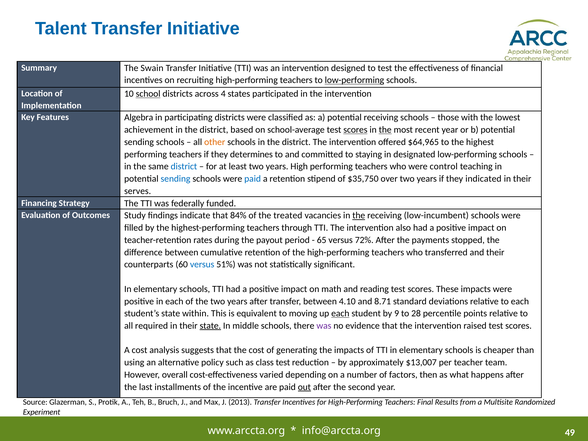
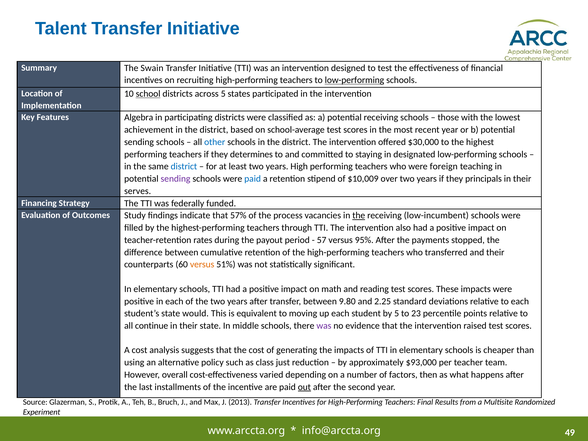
across 4: 4 -> 5
scores at (355, 130) underline: present -> none
the at (385, 130) underline: present -> none
other colour: orange -> blue
$64,965: $64,965 -> $30,000
control: control -> foreign
sending at (176, 179) colour: blue -> purple
$35,750: $35,750 -> $10,009
indicated: indicated -> principals
84%: 84% -> 57%
treated: treated -> process
65: 65 -> 57
72%: 72% -> 95%
versus at (202, 265) colour: blue -> orange
4.10: 4.10 -> 9.80
8.71: 8.71 -> 2.25
within: within -> would
each at (340, 313) underline: present -> none
by 9: 9 -> 5
28: 28 -> 23
required: required -> continue
state at (210, 326) underline: present -> none
class test: test -> just
$13,007: $13,007 -> $93,000
